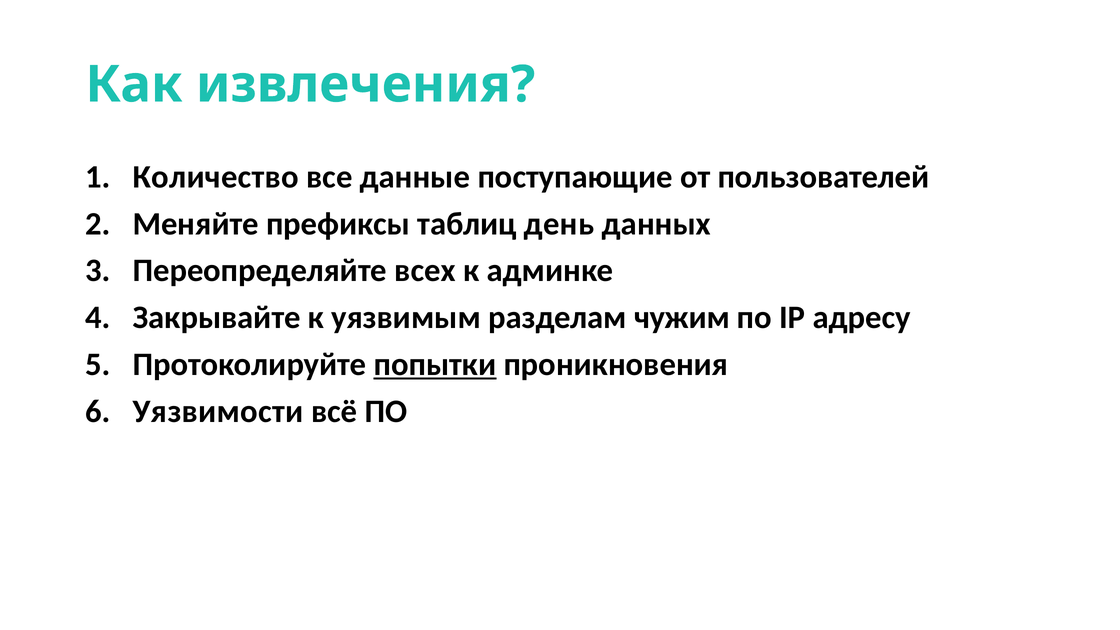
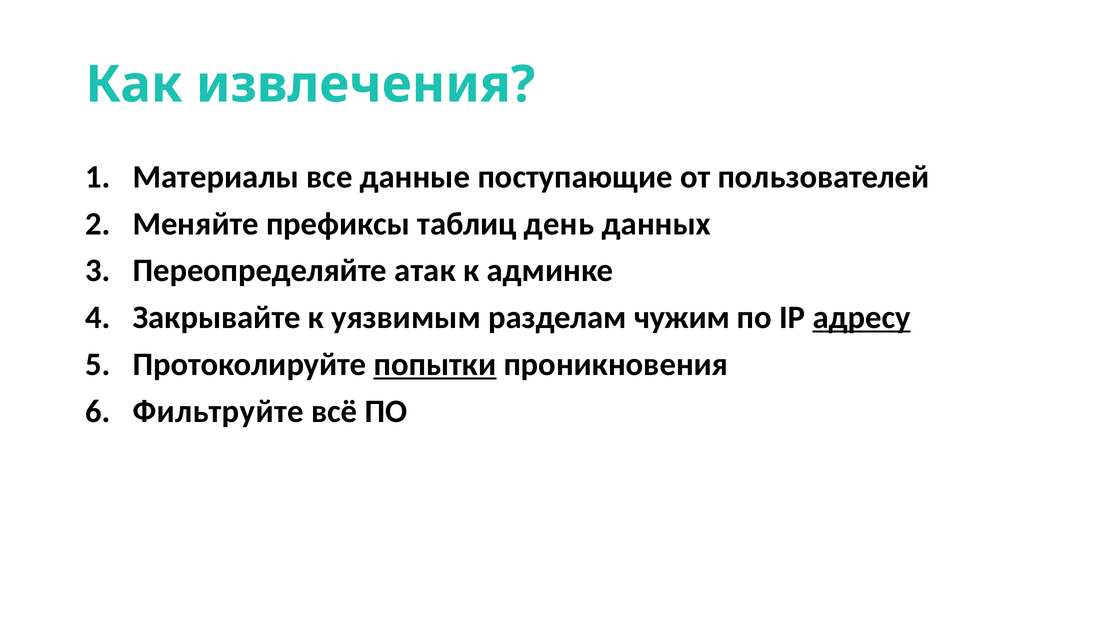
Количество: Количество -> Материалы
всех: всех -> атак
адресу underline: none -> present
Уязвимости: Уязвимости -> Фильтруйте
